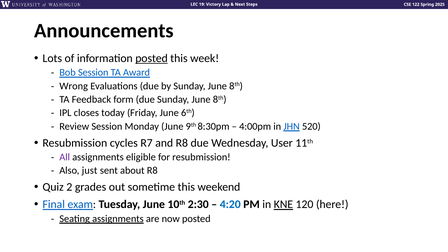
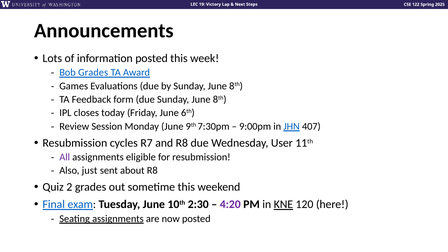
posted at (152, 58) underline: present -> none
Bob Session: Session -> Grades
Wrong: Wrong -> Games
8:30pm: 8:30pm -> 7:30pm
4:00pm: 4:00pm -> 9:00pm
520: 520 -> 407
4:20 colour: blue -> purple
